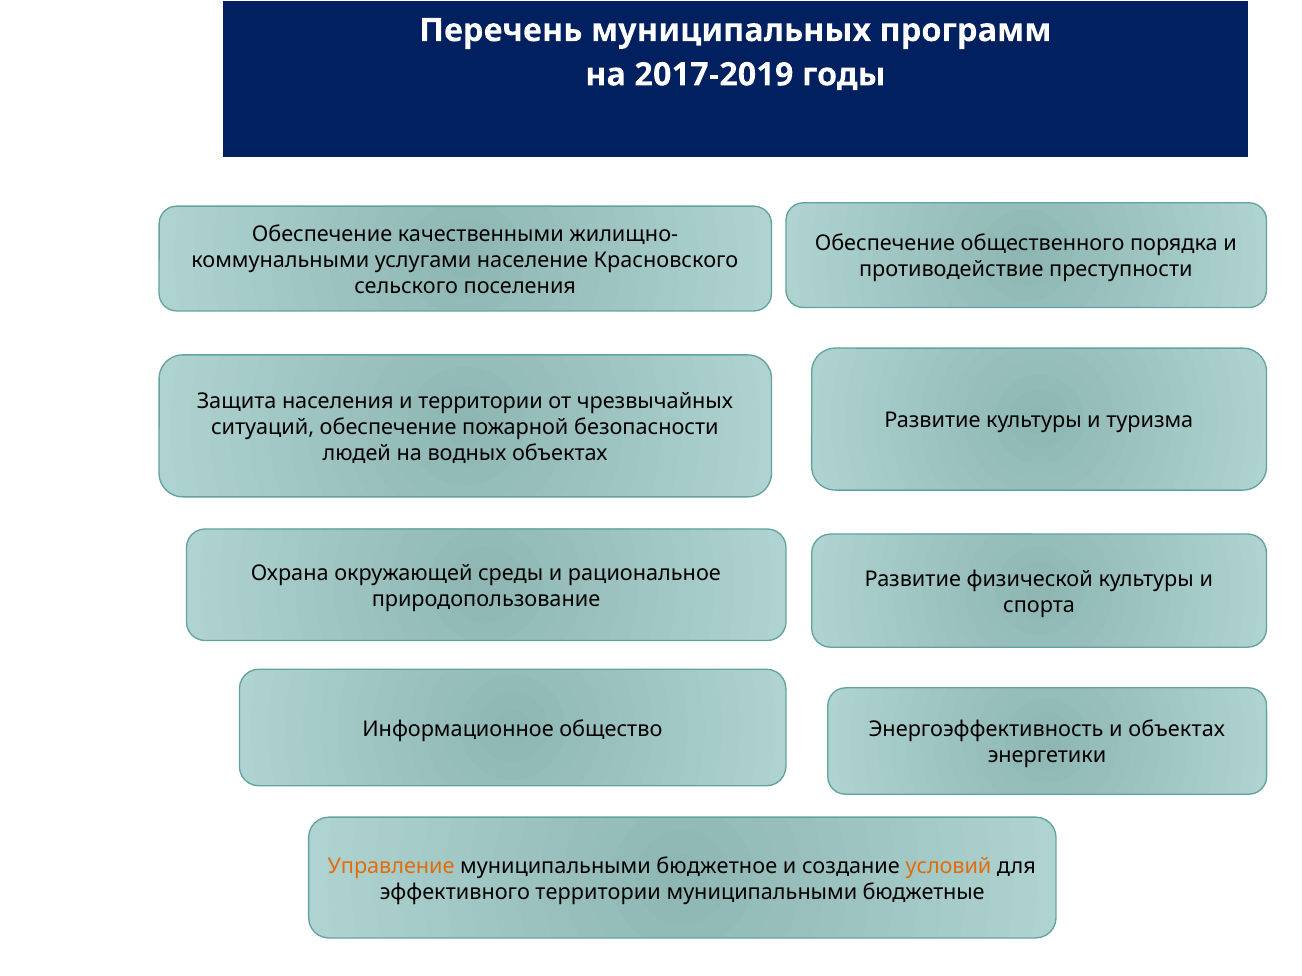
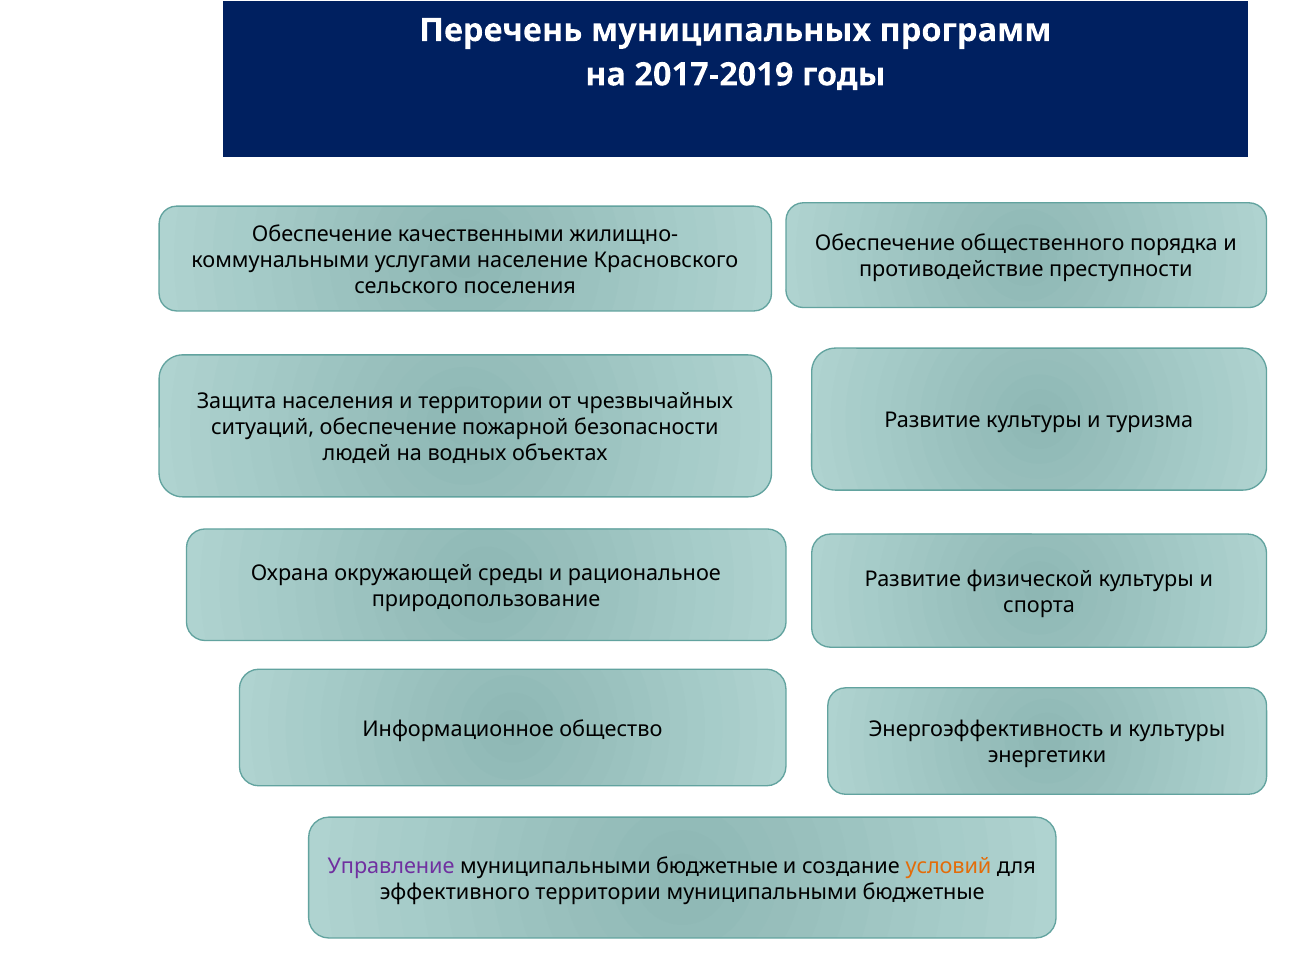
и объектах: объектах -> культуры
Управление colour: orange -> purple
бюджетное at (717, 866): бюджетное -> бюджетные
